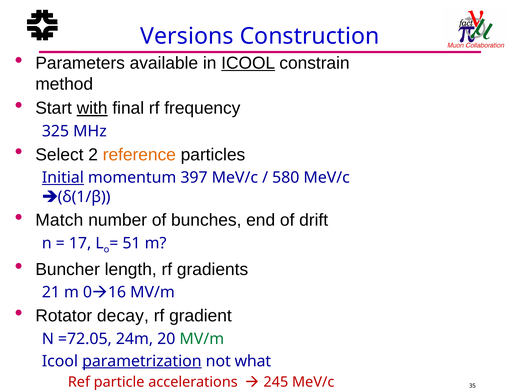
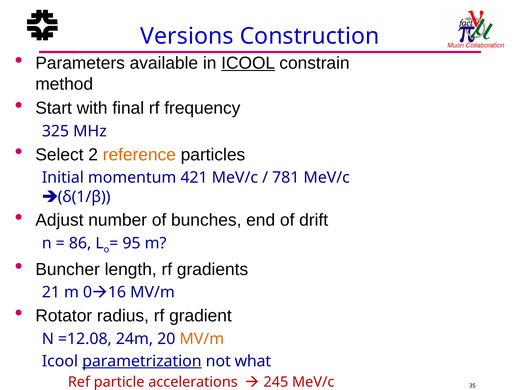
with underline: present -> none
Initial underline: present -> none
397: 397 -> 421
580: 580 -> 781
Match at (59, 220): Match -> Adjust
17: 17 -> 86
51: 51 -> 95
decay: decay -> radius
=72.05: =72.05 -> =12.08
MV/m at (202, 339) colour: green -> orange
